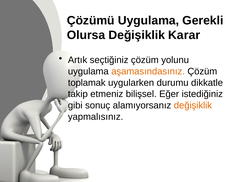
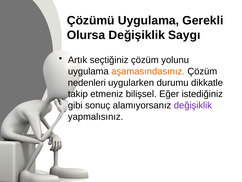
Karar: Karar -> Saygı
toplamak: toplamak -> nedenleri
değişiklik at (193, 105) colour: orange -> purple
